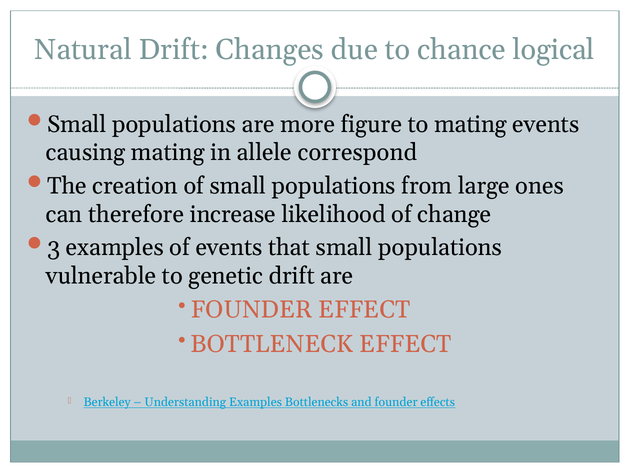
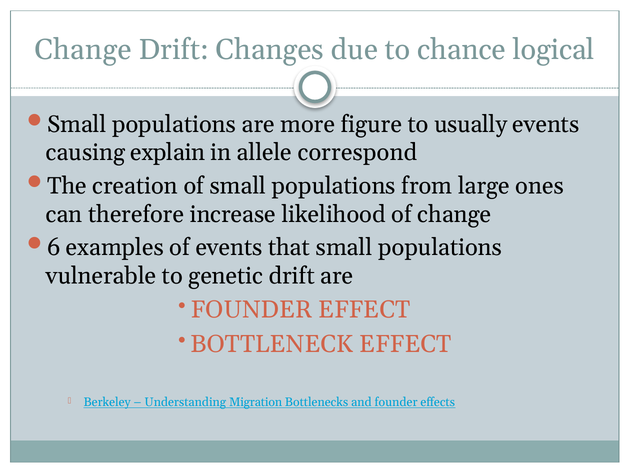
Natural at (83, 50): Natural -> Change
to mating: mating -> usually
causing mating: mating -> explain
3: 3 -> 6
Understanding Examples: Examples -> Migration
